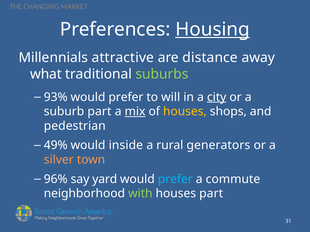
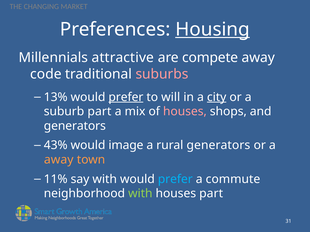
distance: distance -> compete
what: what -> code
suburbs colour: light green -> pink
93%: 93% -> 13%
prefer at (126, 97) underline: none -> present
mix underline: present -> none
houses at (185, 112) colour: yellow -> pink
pedestrian at (75, 126): pedestrian -> generators
49%: 49% -> 43%
inside: inside -> image
silver at (59, 160): silver -> away
96%: 96% -> 11%
say yard: yard -> with
